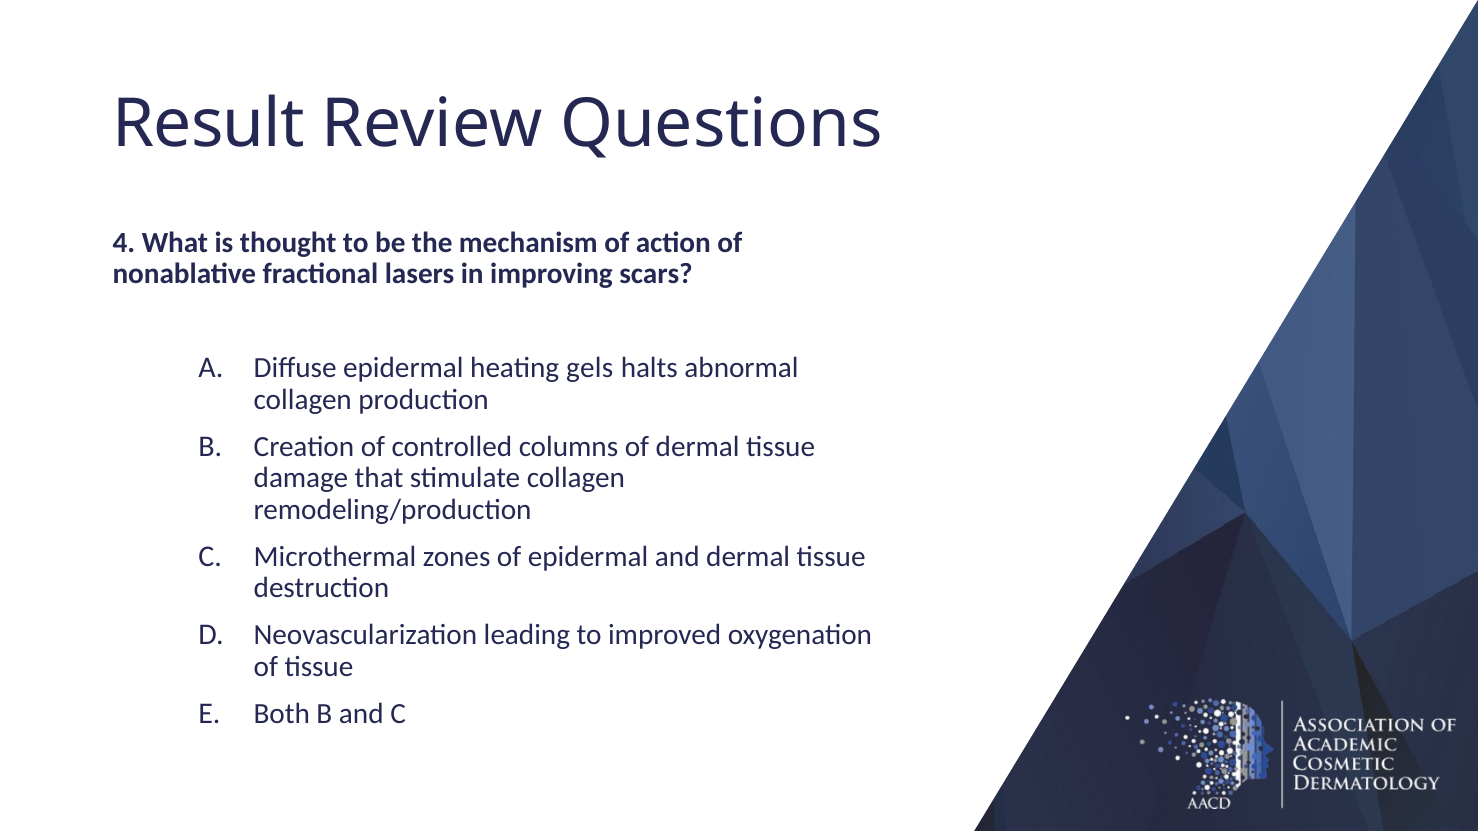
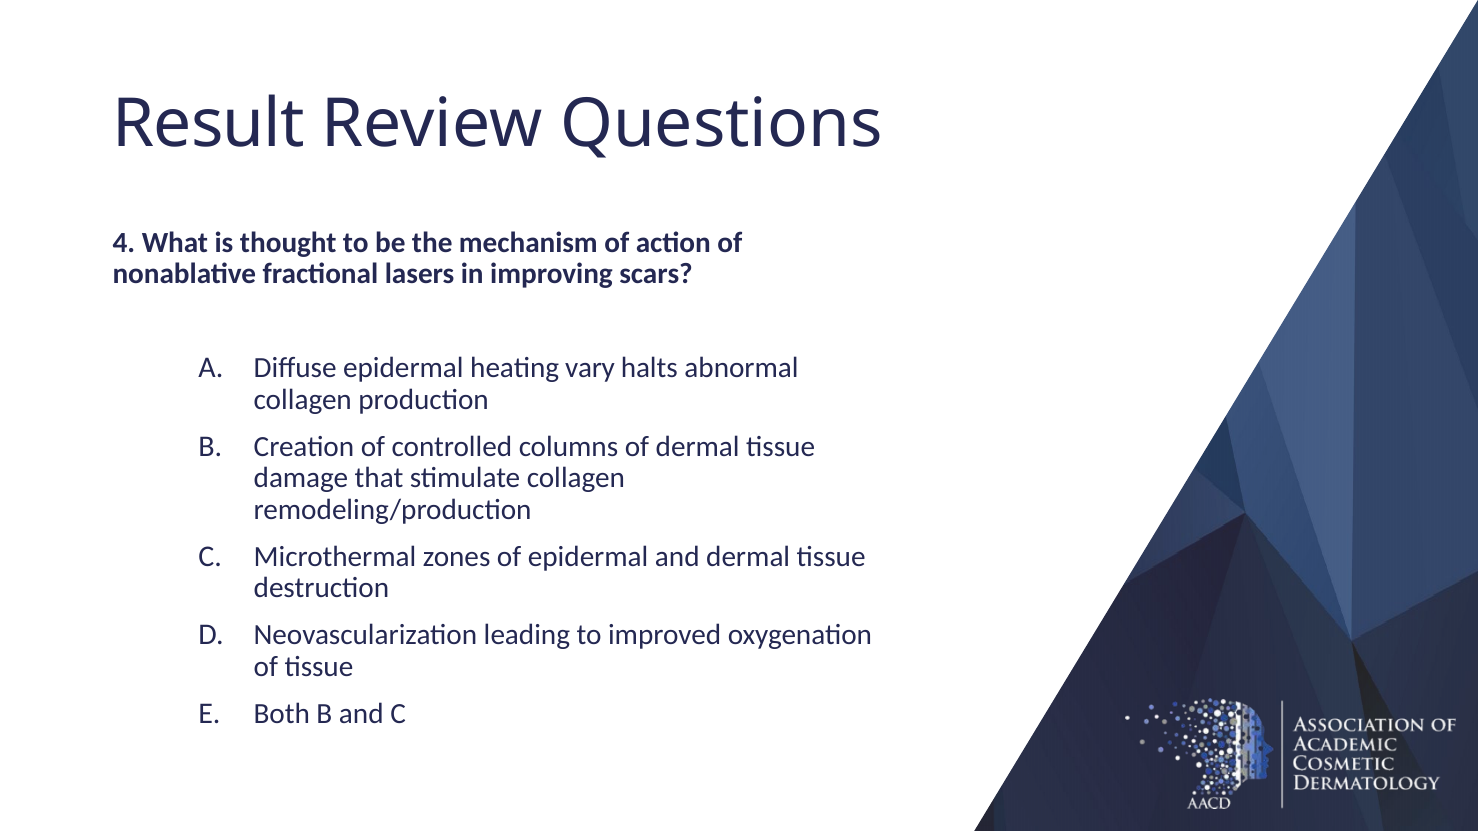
gels: gels -> vary
